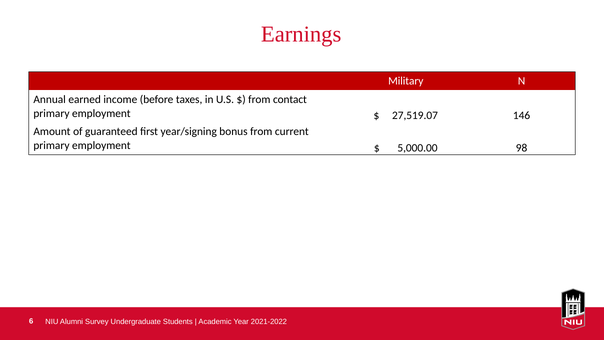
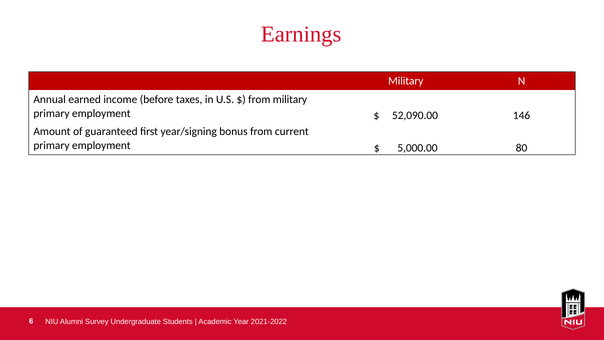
from contact: contact -> military
27,519.07: 27,519.07 -> 52,090.00
98: 98 -> 80
